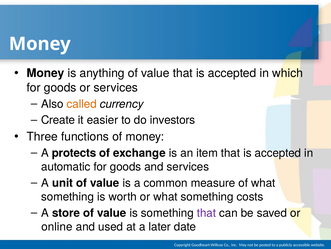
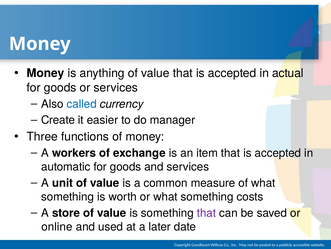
which: which -> actual
called colour: orange -> blue
investors: investors -> manager
protects: protects -> workers
